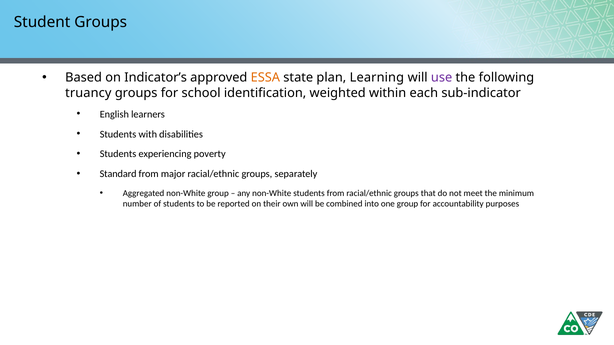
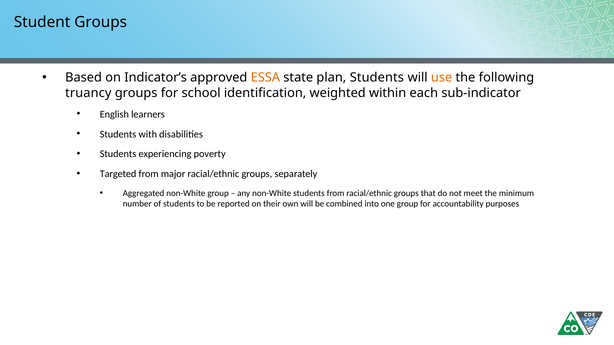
plan Learning: Learning -> Students
use colour: purple -> orange
Standard: Standard -> Targeted
